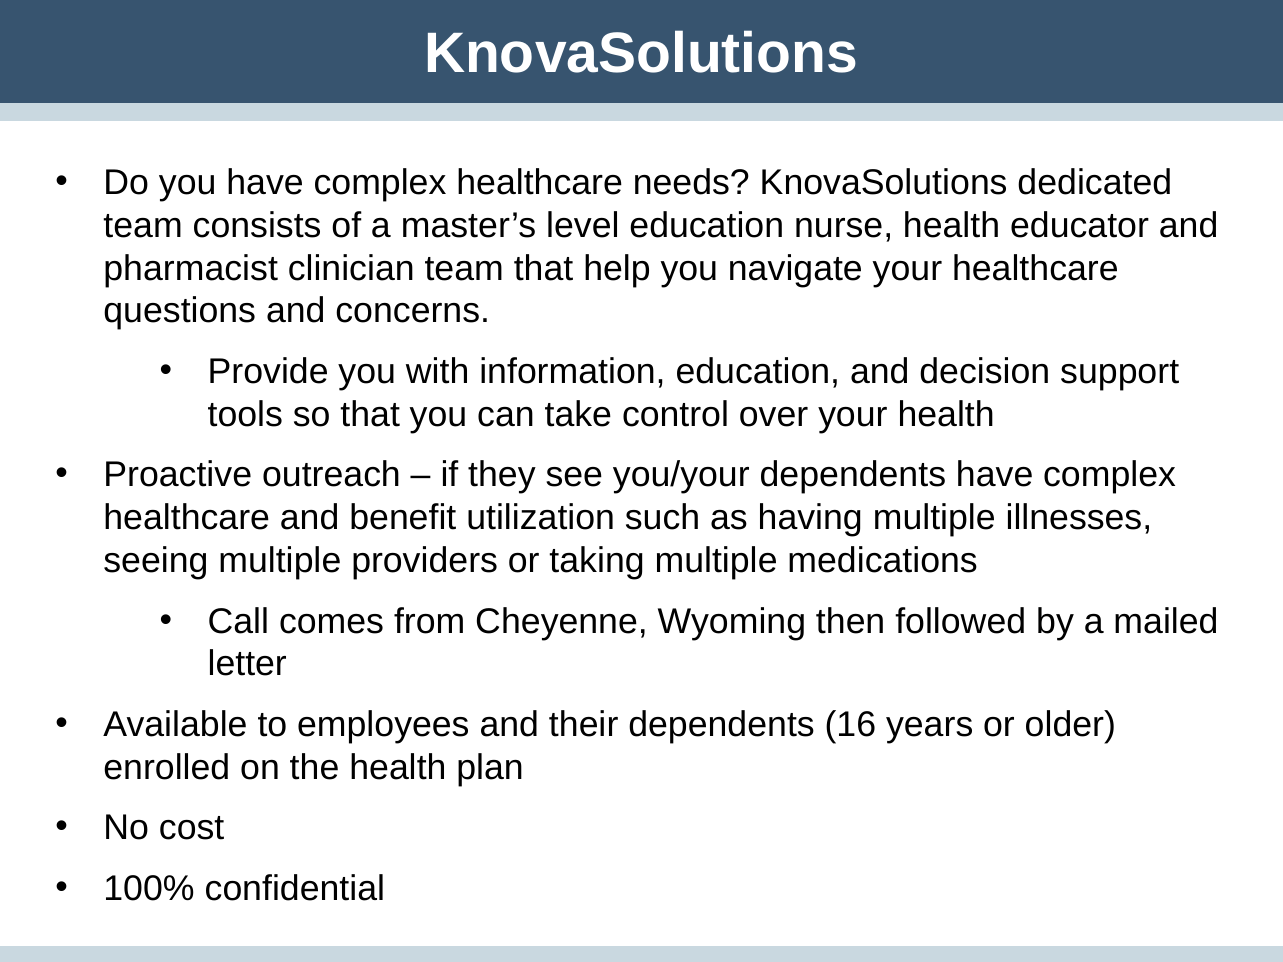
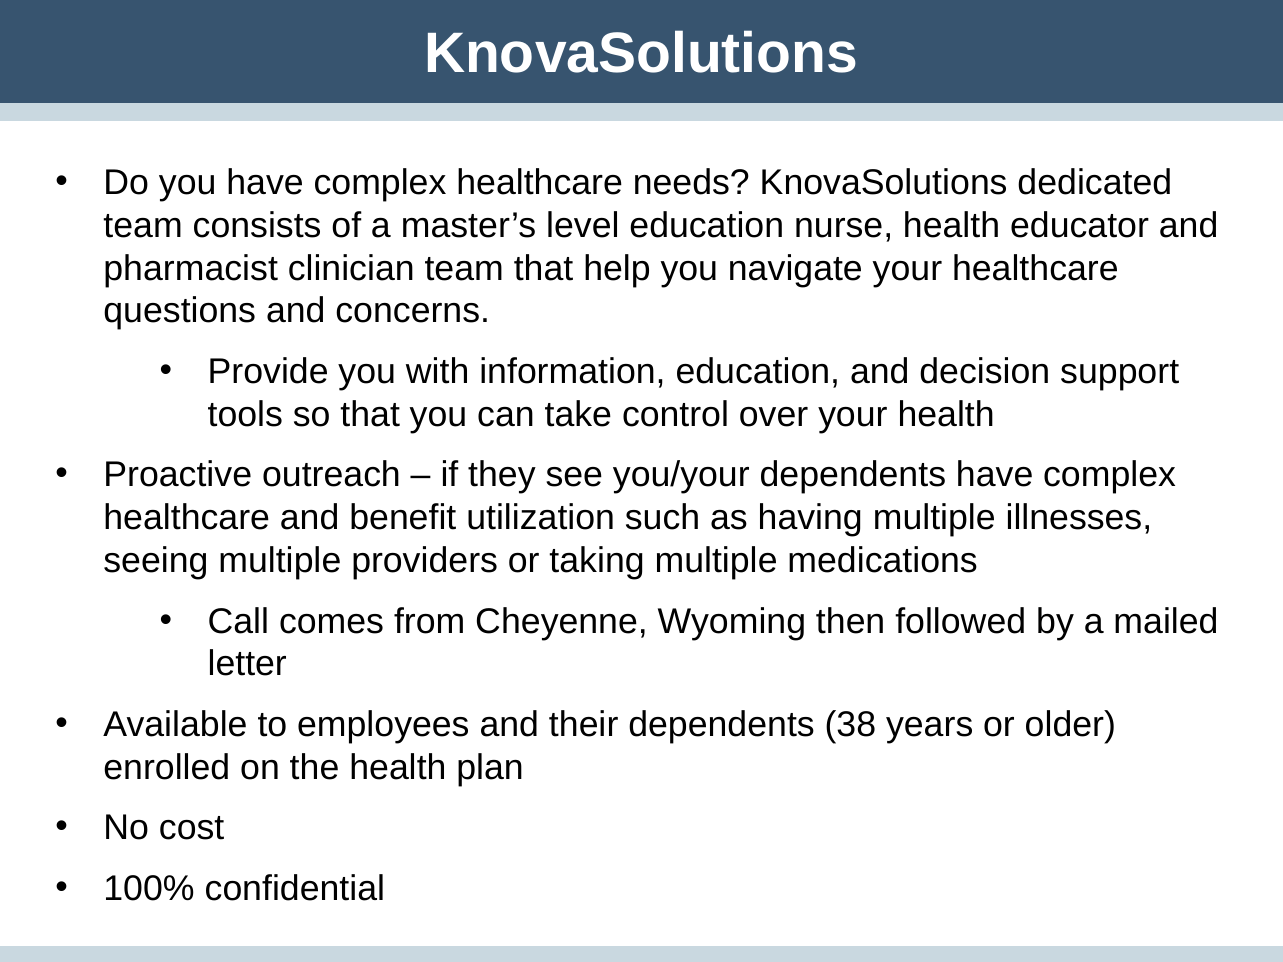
16: 16 -> 38
